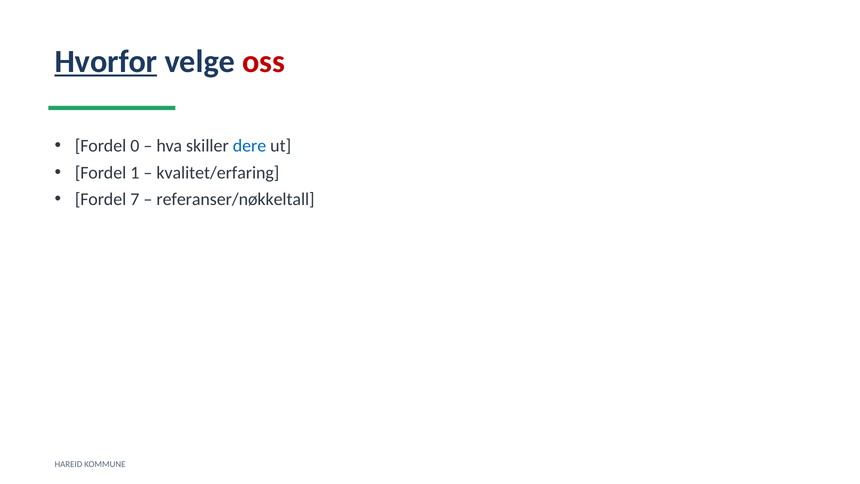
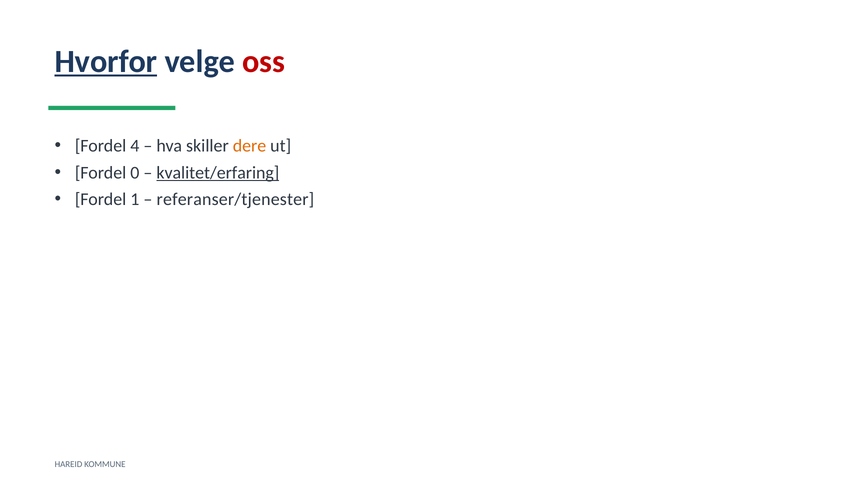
0: 0 -> 4
dere colour: blue -> orange
1: 1 -> 0
kvalitet/erfaring underline: none -> present
7: 7 -> 1
referanser/nøkkeltall: referanser/nøkkeltall -> referanser/tjenester
